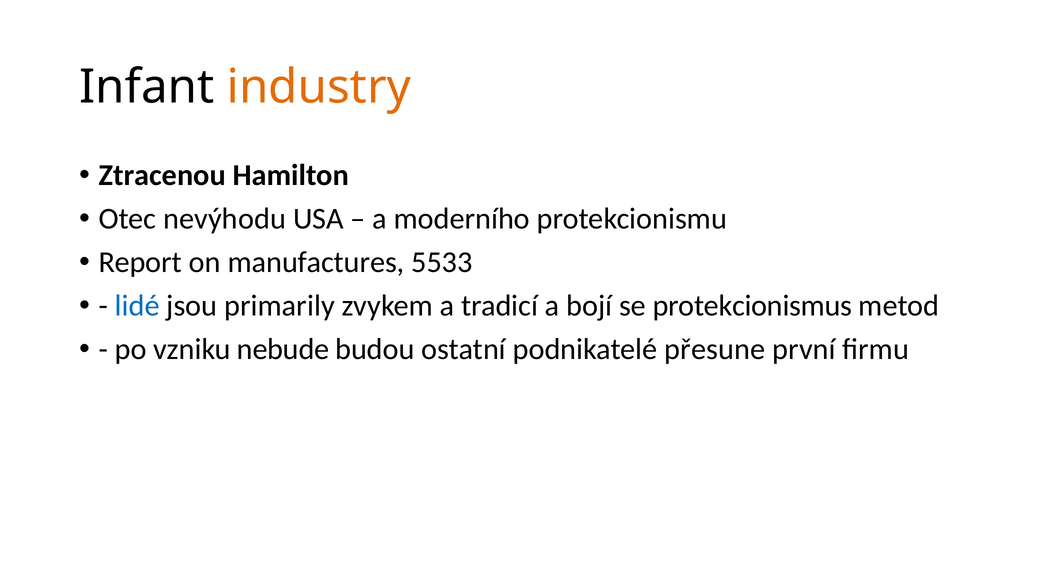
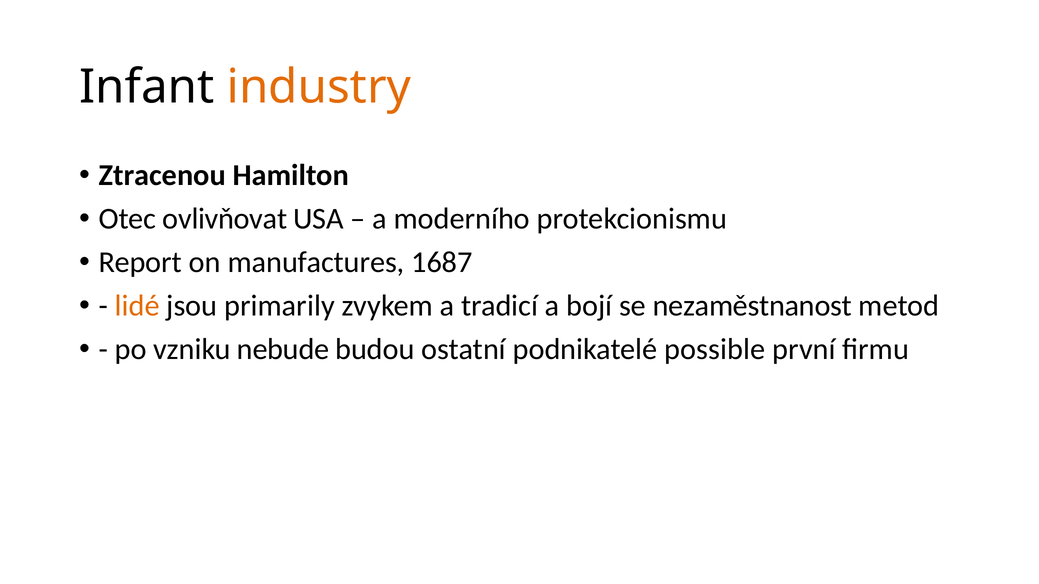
nevýhodu: nevýhodu -> ovlivňovat
5533: 5533 -> 1687
lidé colour: blue -> orange
protekcionismus: protekcionismus -> nezaměstnanost
přesune: přesune -> possible
